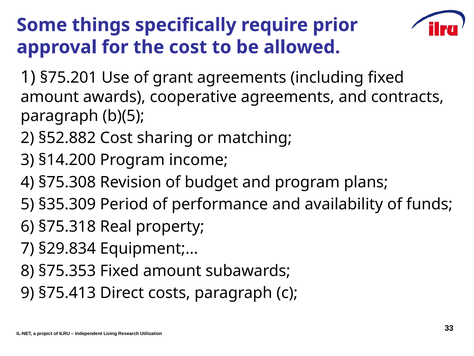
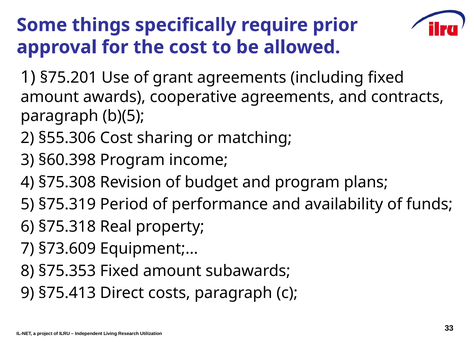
§52.882: §52.882 -> §55.306
§14.200: §14.200 -> §60.398
§35.309: §35.309 -> §75.319
§29.834: §29.834 -> §73.609
